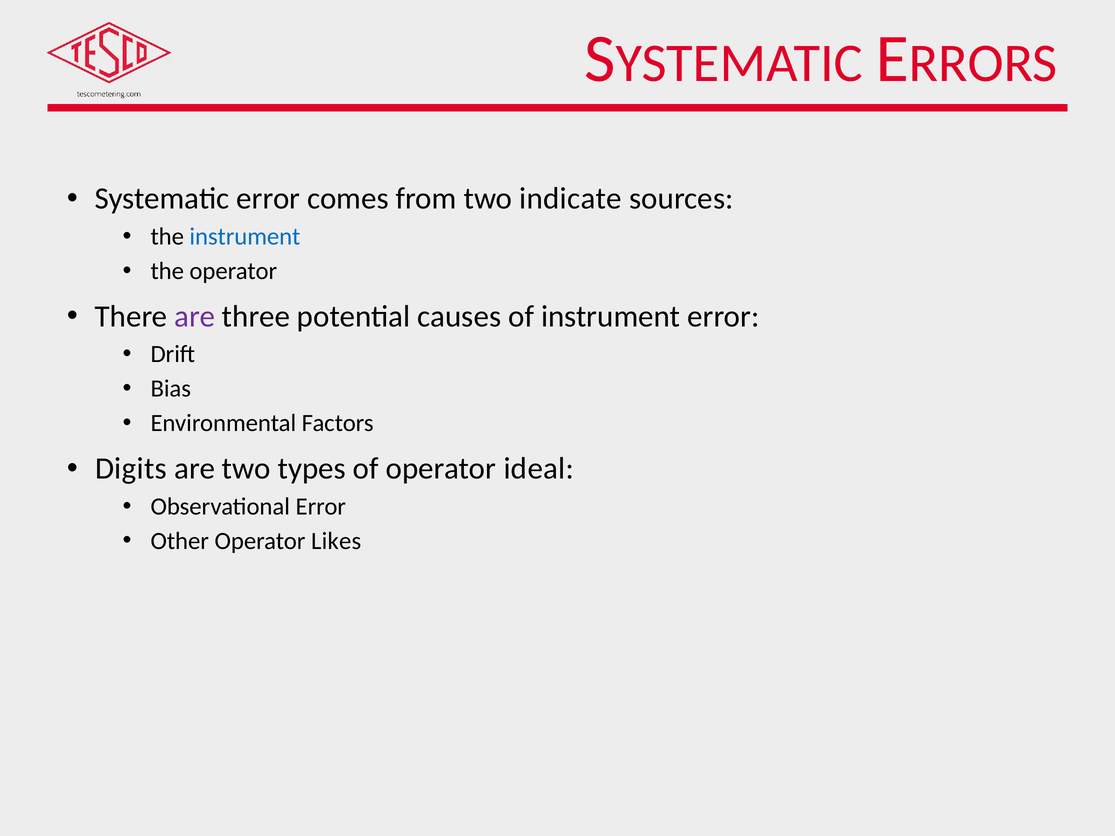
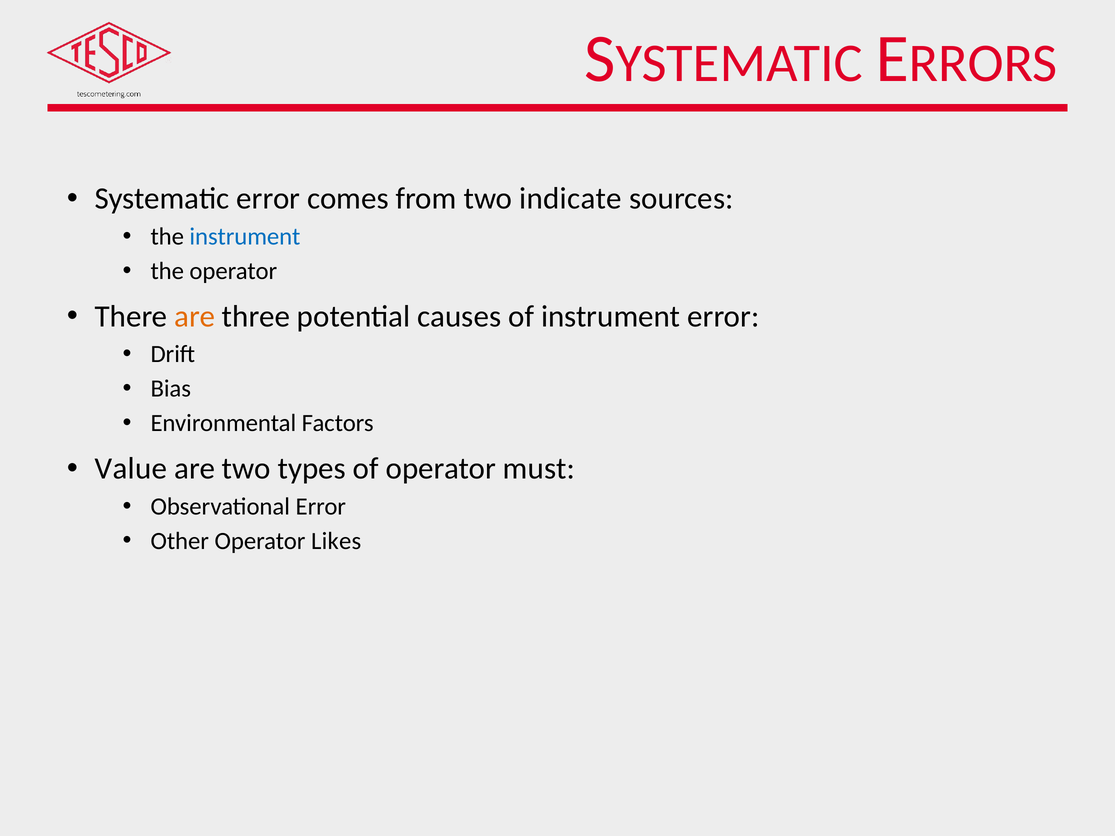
are at (195, 317) colour: purple -> orange
Digits: Digits -> Value
ideal: ideal -> must
